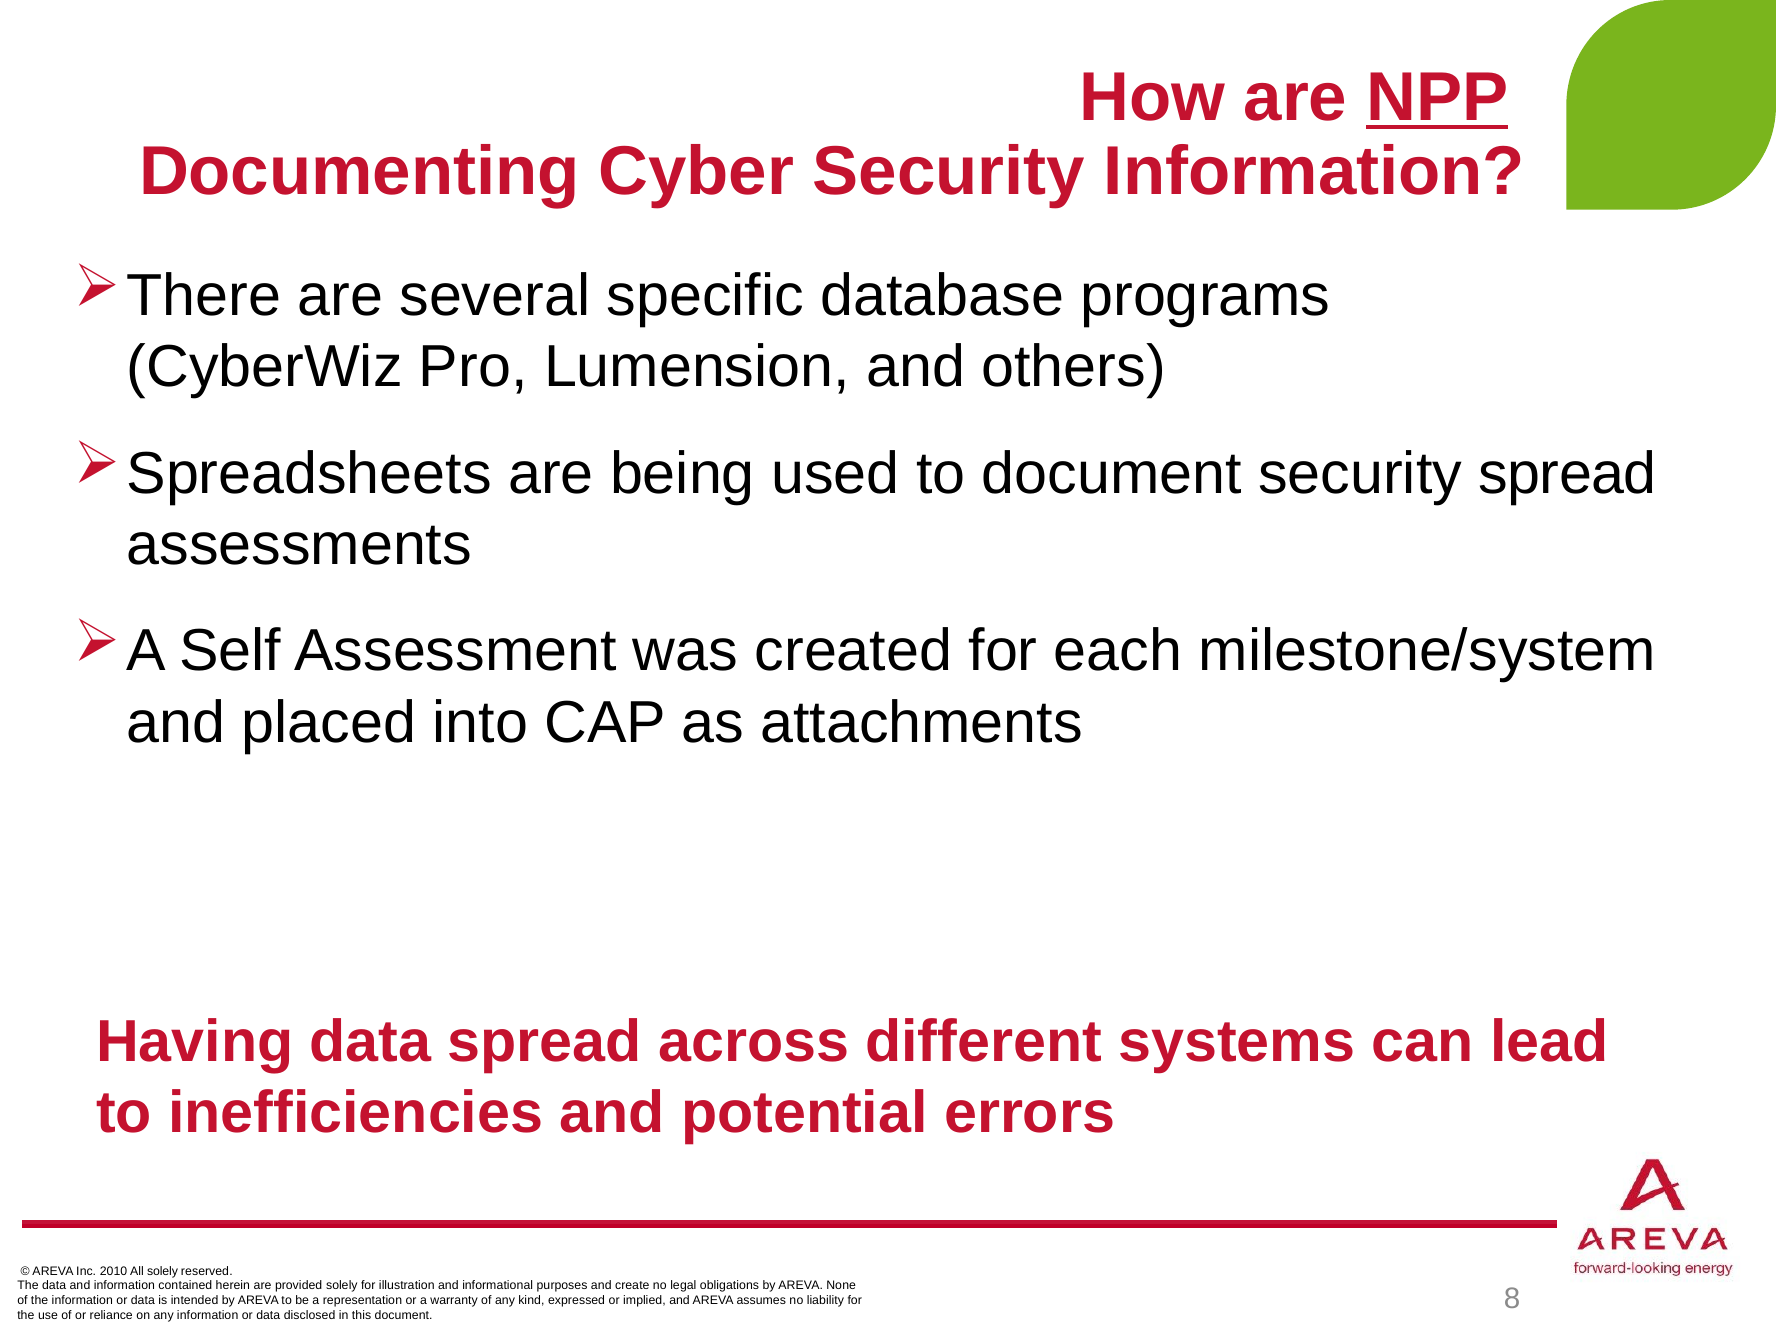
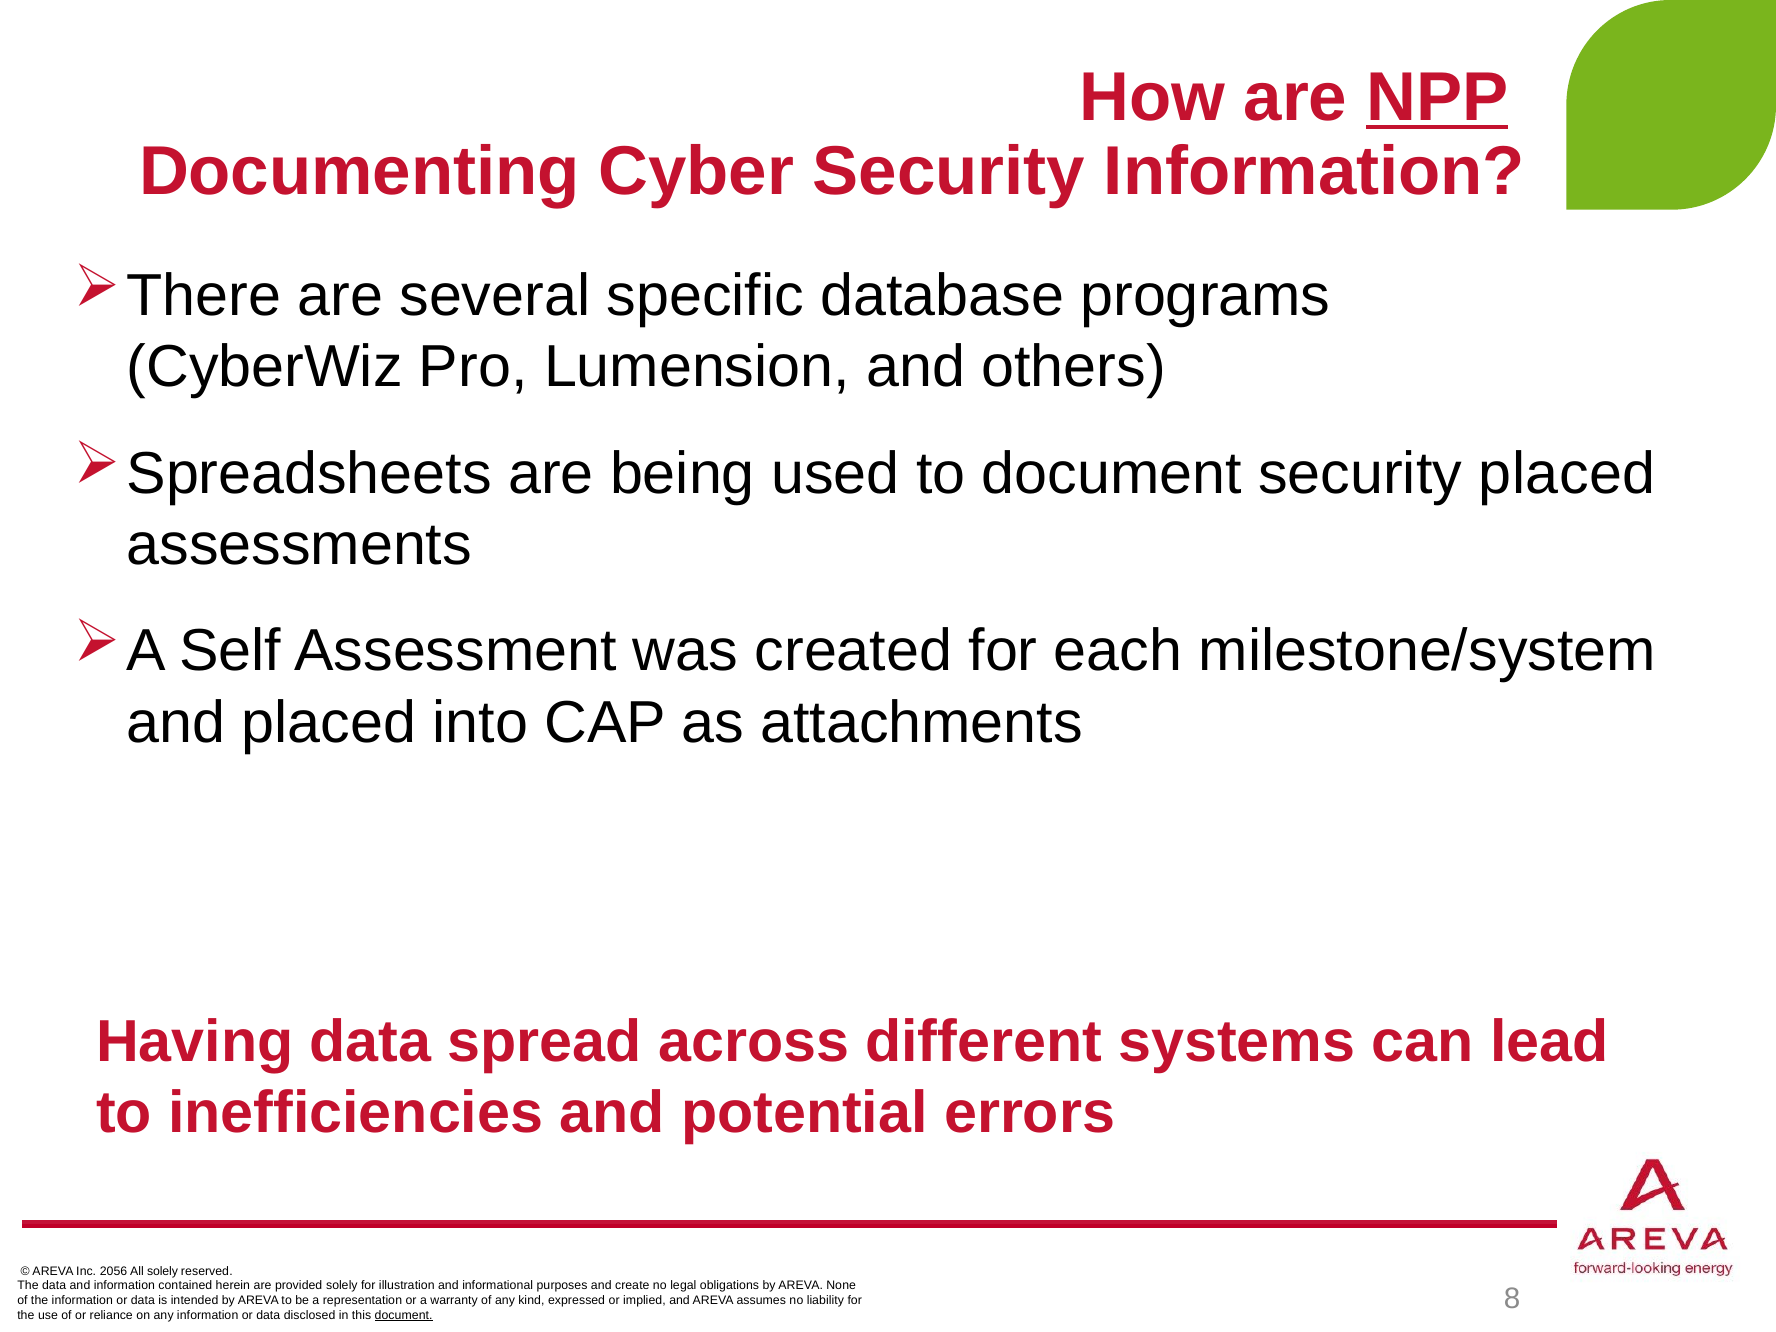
security spread: spread -> placed
2010: 2010 -> 2056
document at (404, 1315) underline: none -> present
